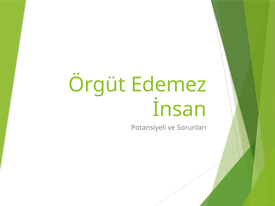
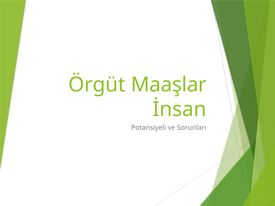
Edemez: Edemez -> Maaşlar
